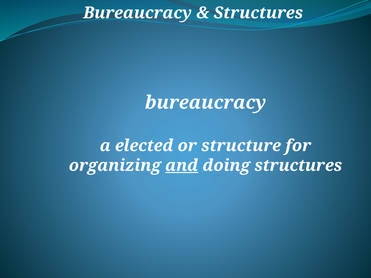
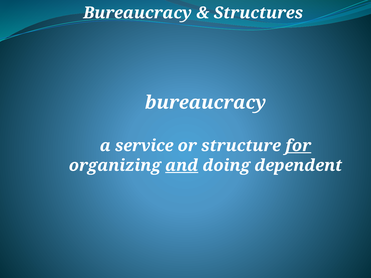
elected: elected -> service
for underline: none -> present
doing structures: structures -> dependent
